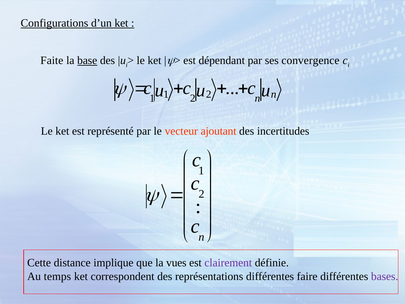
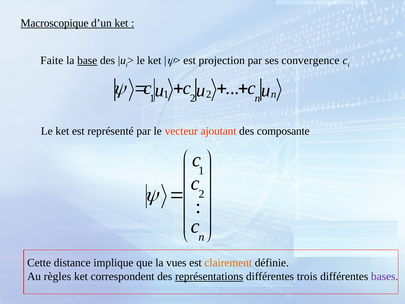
Configurations: Configurations -> Macroscopique
dépendant: dépendant -> projection
incertitudes: incertitudes -> composante
clairement colour: purple -> orange
temps: temps -> règles
représentations underline: none -> present
faire: faire -> trois
